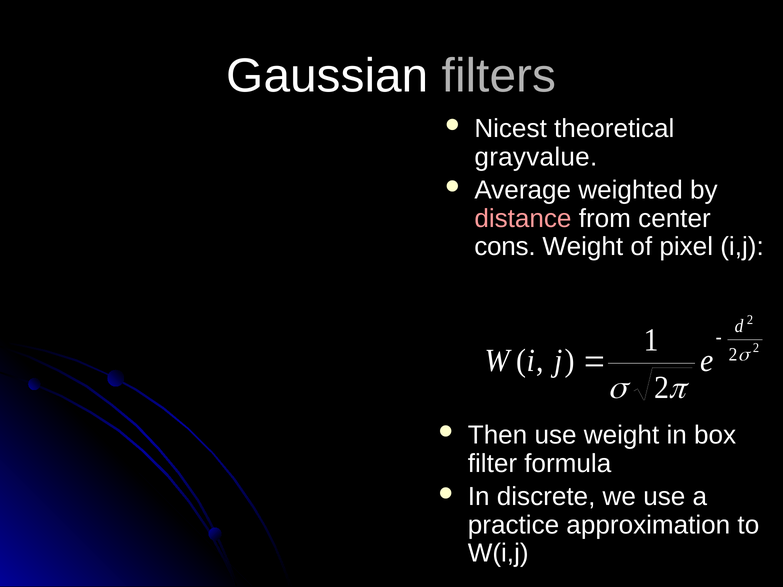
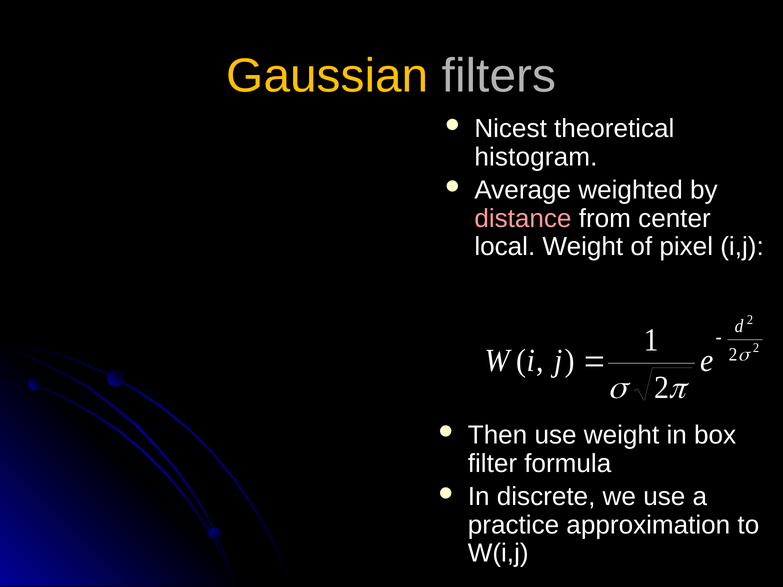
Gaussian colour: white -> yellow
grayvalue: grayvalue -> histogram
cons: cons -> local
